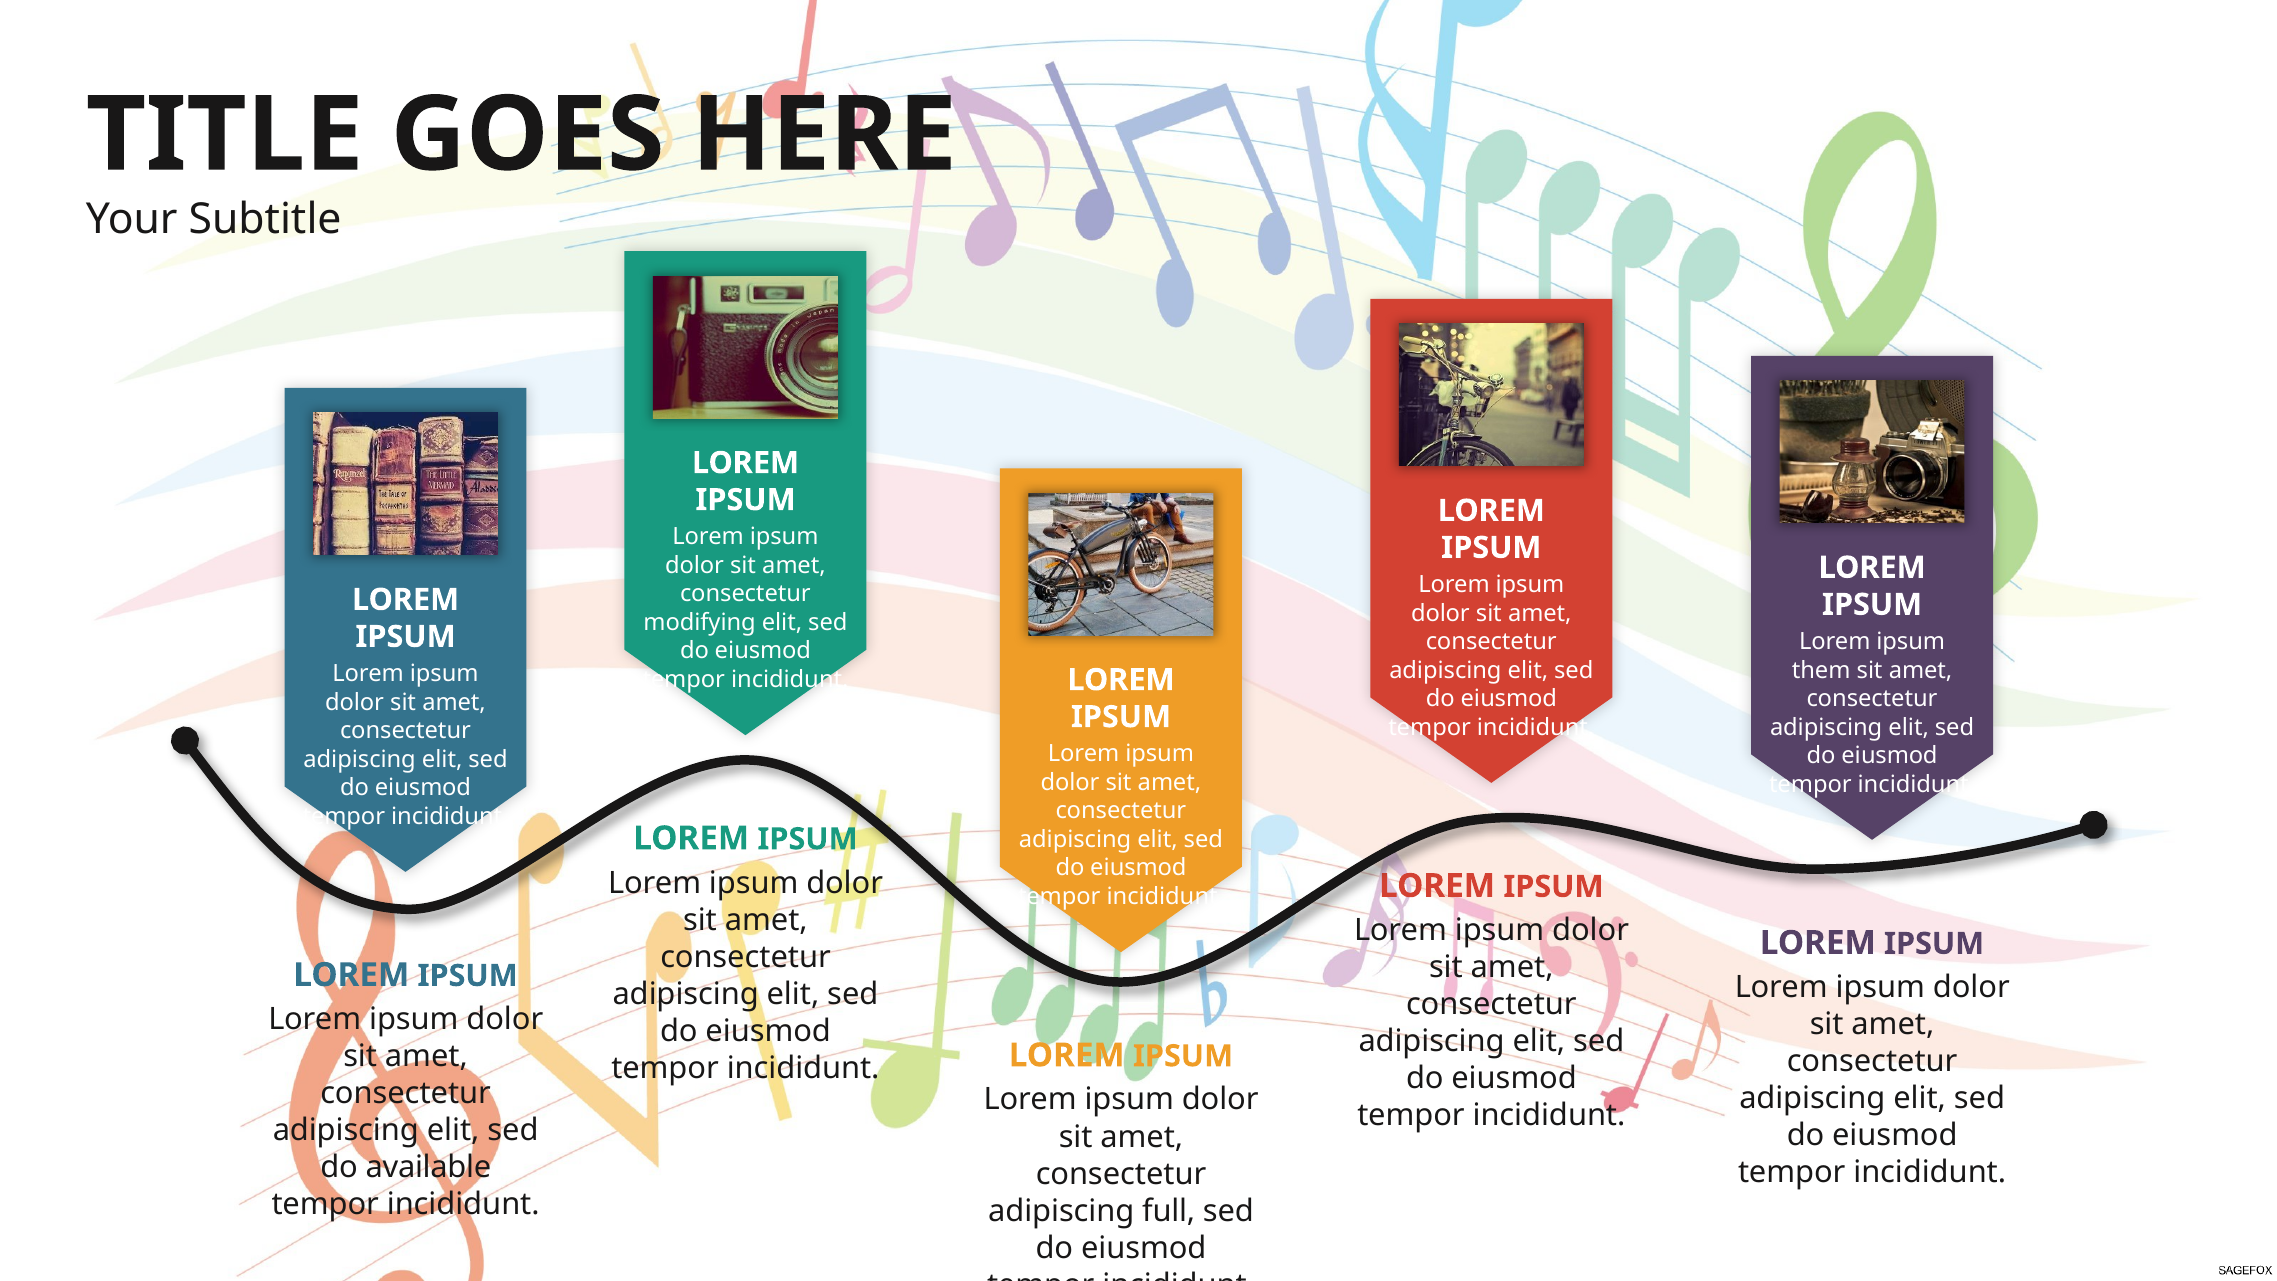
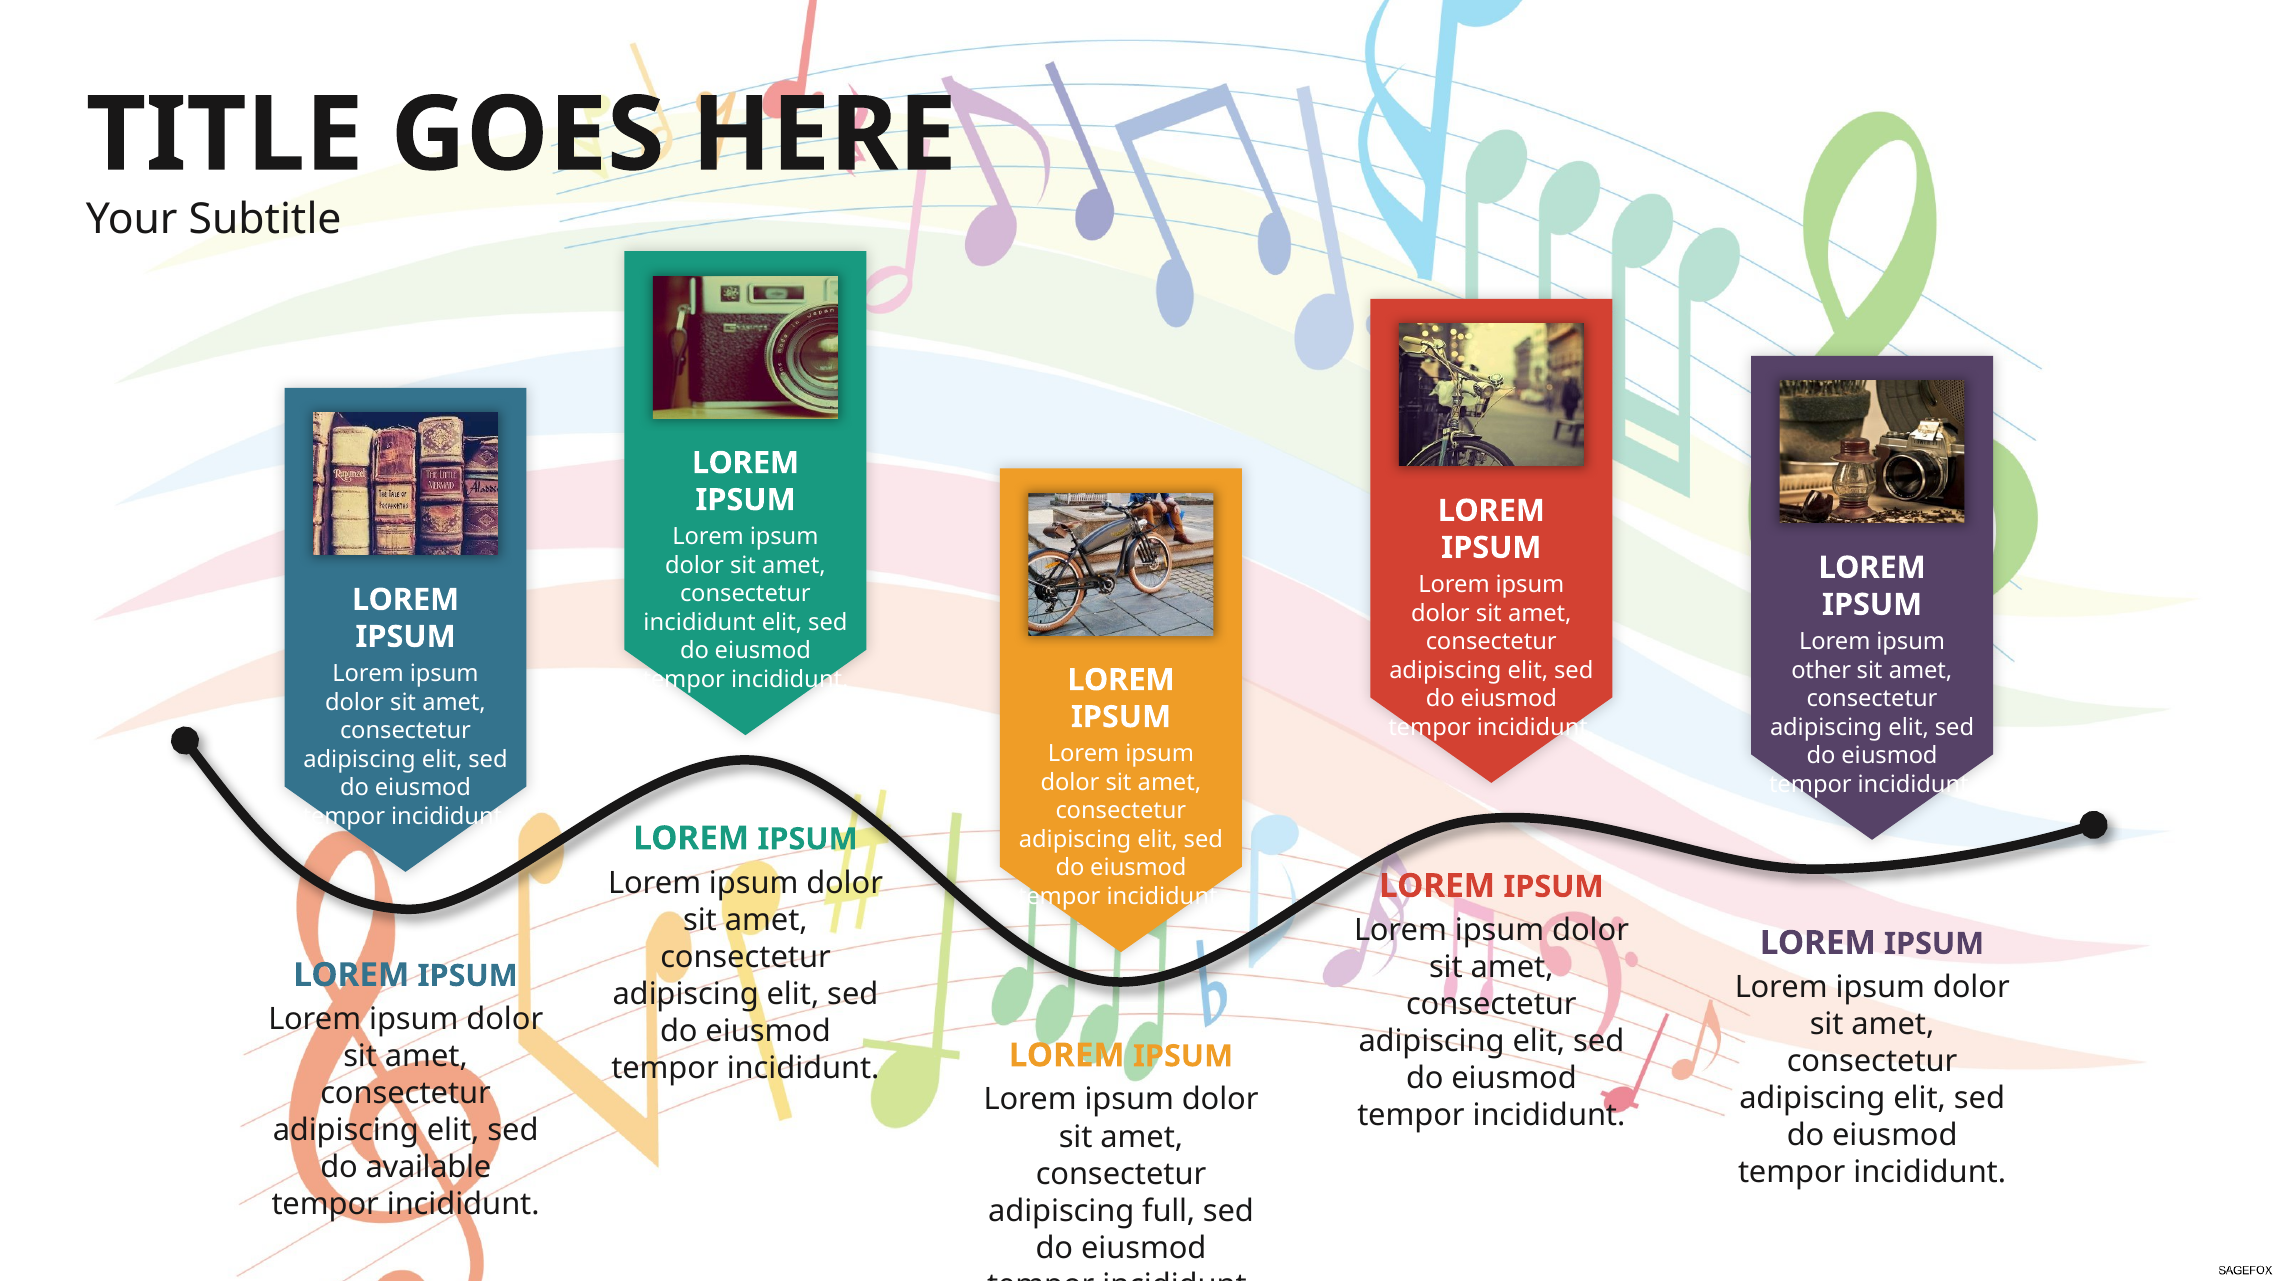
modifying at (700, 622): modifying -> incididunt
them: them -> other
